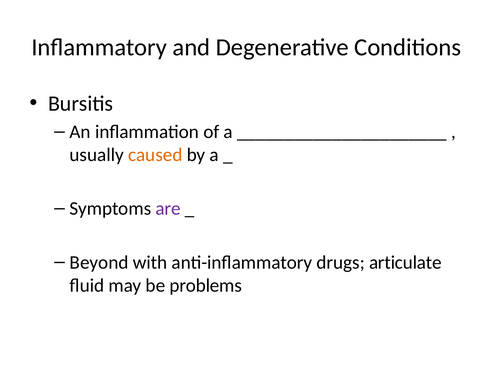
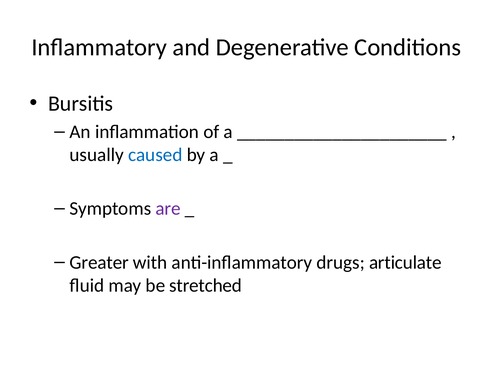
caused colour: orange -> blue
Beyond: Beyond -> Greater
problems: problems -> stretched
